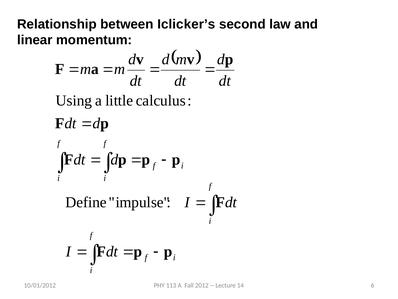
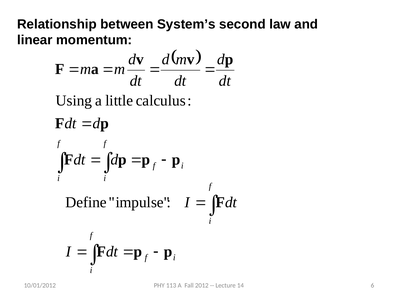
Iclicker’s: Iclicker’s -> System’s
